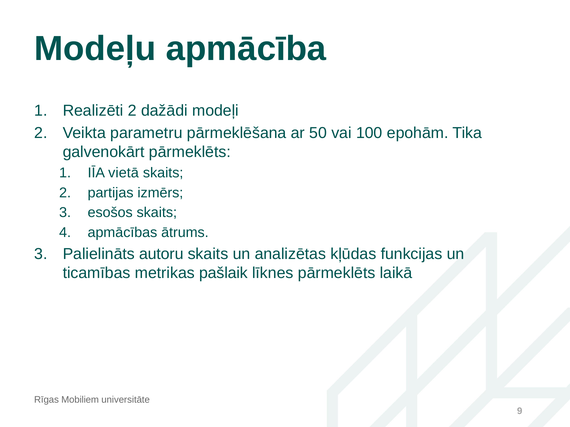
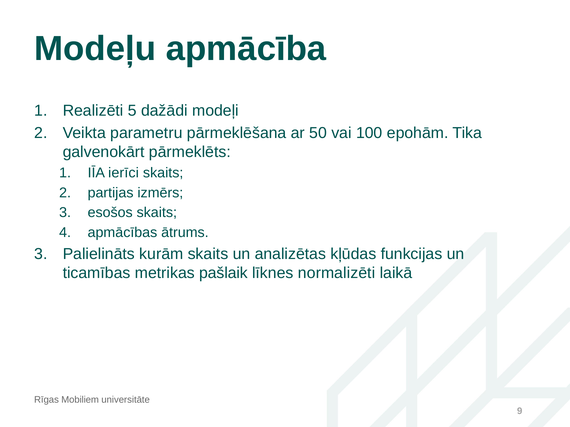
Realizēti 2: 2 -> 5
vietā: vietā -> ierīci
autoru: autoru -> kurām
līknes pārmeklēts: pārmeklēts -> normalizēti
